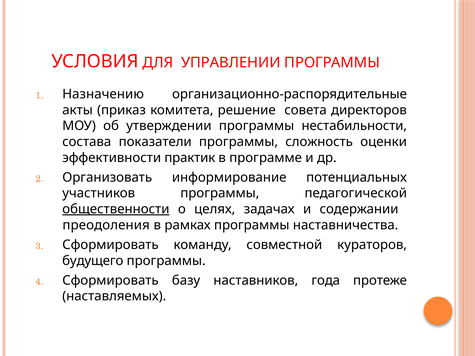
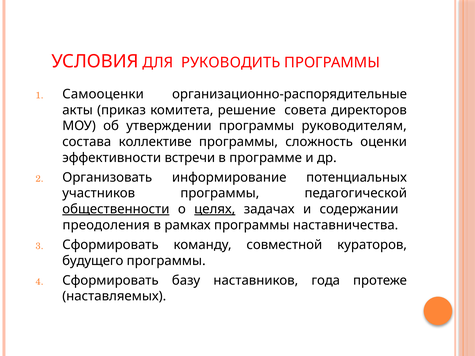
УПРАВЛЕНИИ: УПРАВЛЕНИИ -> РУКОВОДИТЬ
Назначению: Назначению -> Самооценки
нестабильности: нестабильности -> руководителям
показатели: показатели -> коллективе
практик: практик -> встречи
целях underline: none -> present
